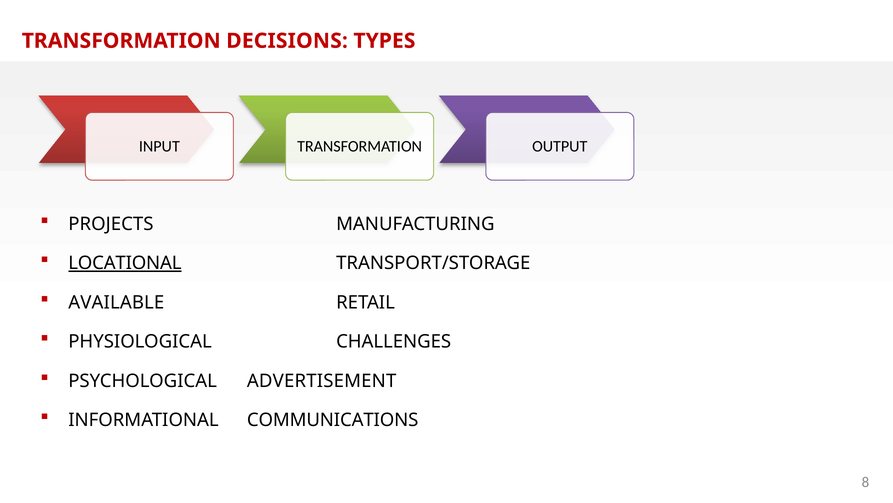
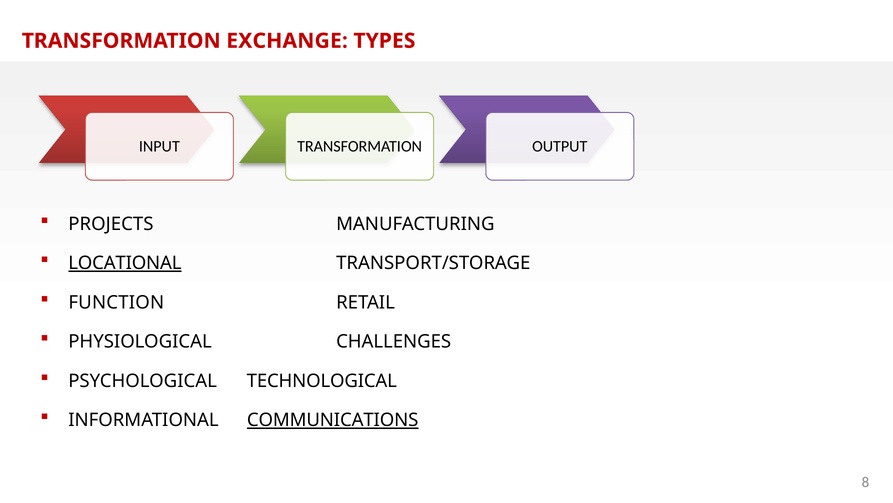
DECISIONS: DECISIONS -> EXCHANGE
AVAILABLE: AVAILABLE -> FUNCTION
ADVERTISEMENT: ADVERTISEMENT -> TECHNOLOGICAL
COMMUNICATIONS underline: none -> present
